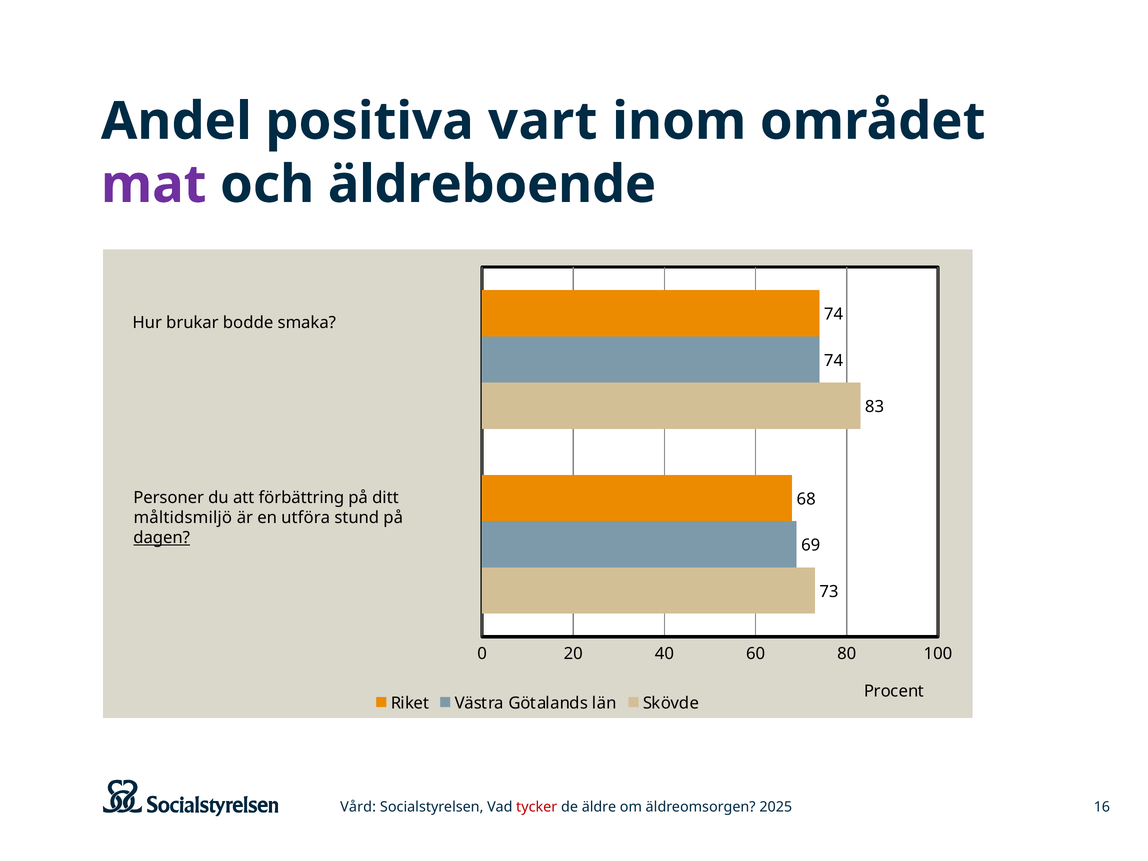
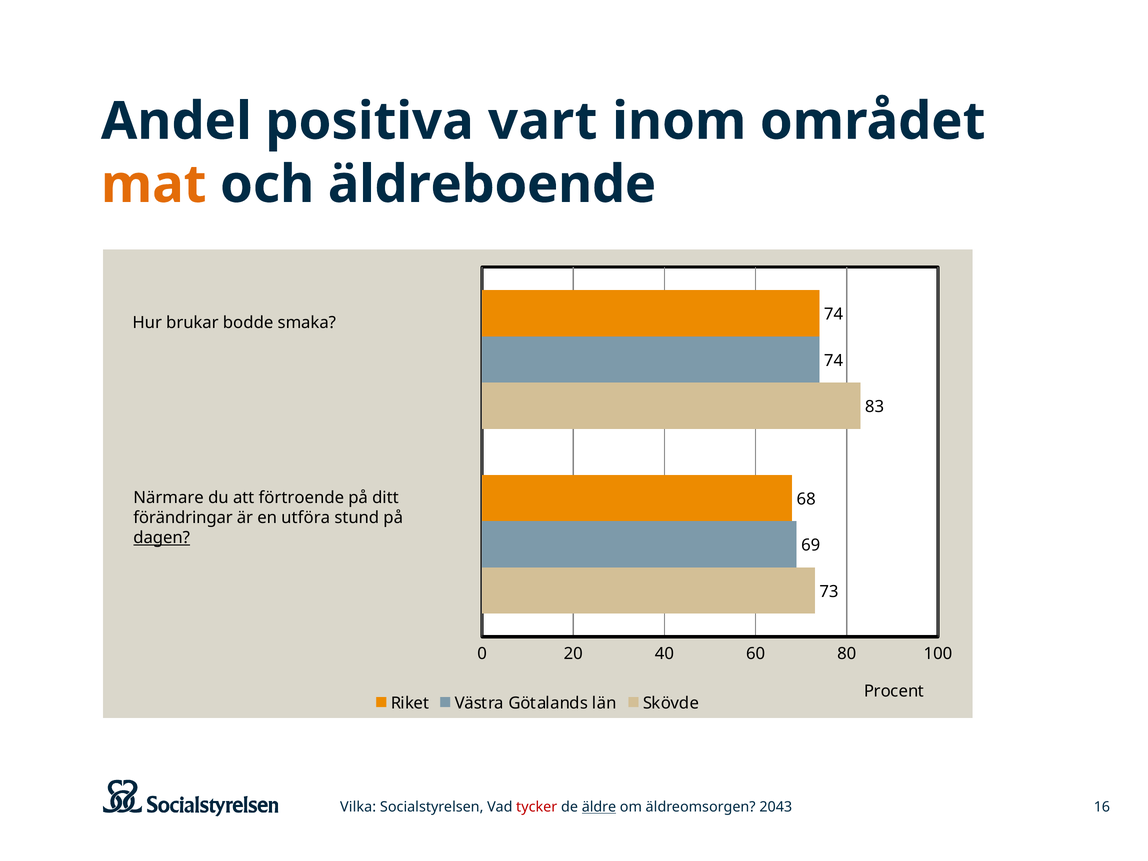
mat colour: purple -> orange
Personer: Personer -> Närmare
förbättring: förbättring -> förtroende
måltidsmiljö: måltidsmiljö -> förändringar
Vård: Vård -> Vilka
äldre underline: none -> present
2025: 2025 -> 2043
